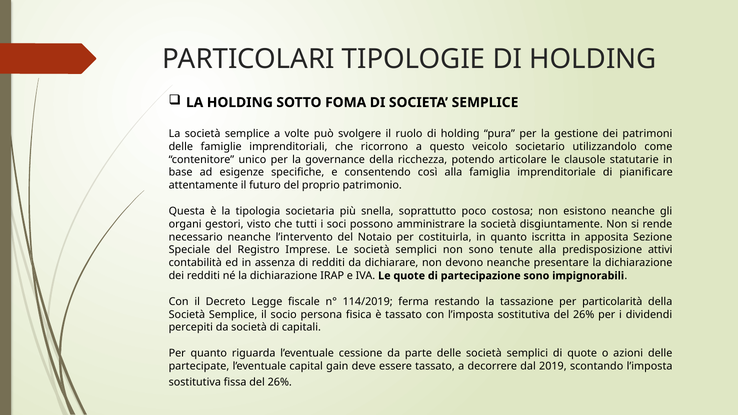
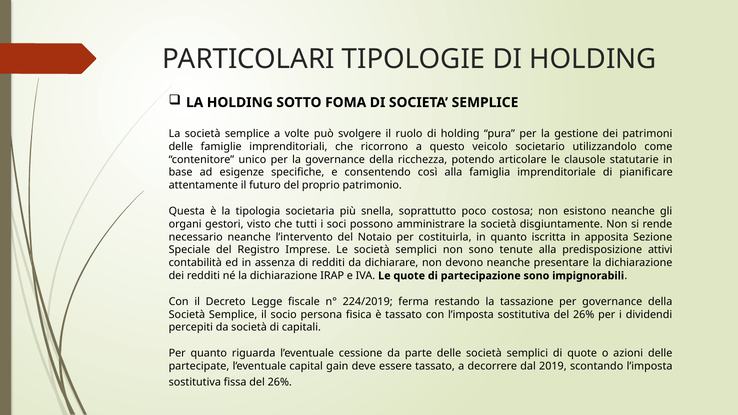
114/2019: 114/2019 -> 224/2019
per particolarità: particolarità -> governance
